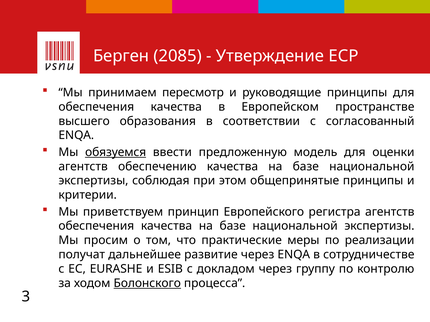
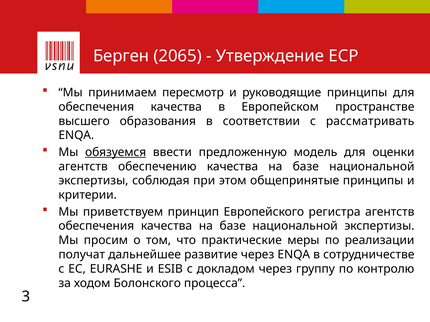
2085: 2085 -> 2065
согласованный: согласованный -> рассматривать
Болонского underline: present -> none
